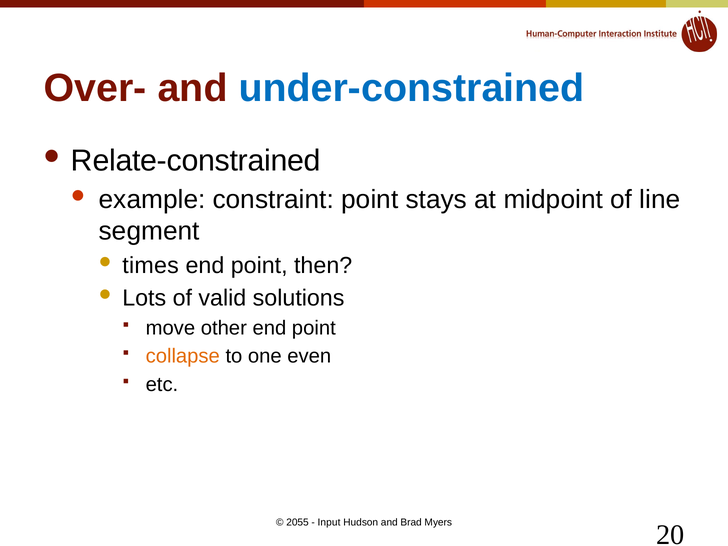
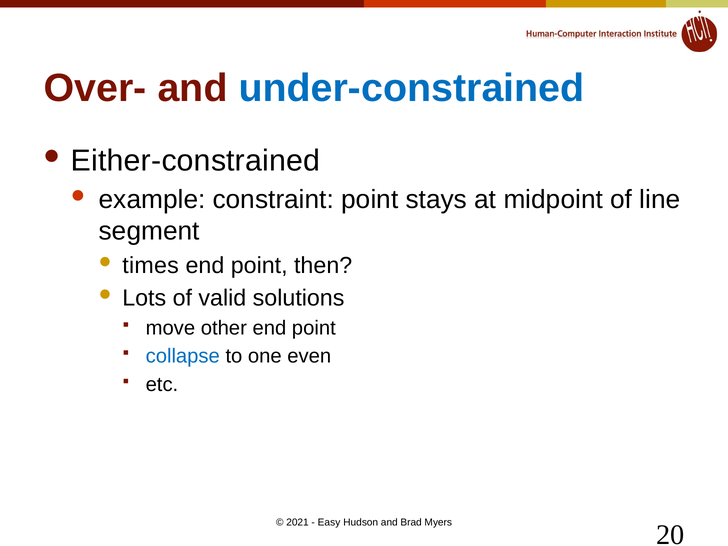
Relate-constrained: Relate-constrained -> Either-constrained
collapse colour: orange -> blue
2055: 2055 -> 2021
Input: Input -> Easy
